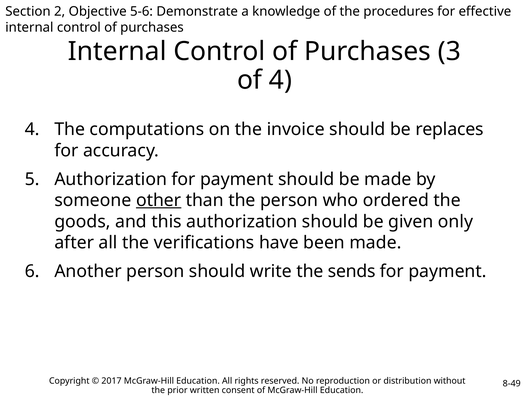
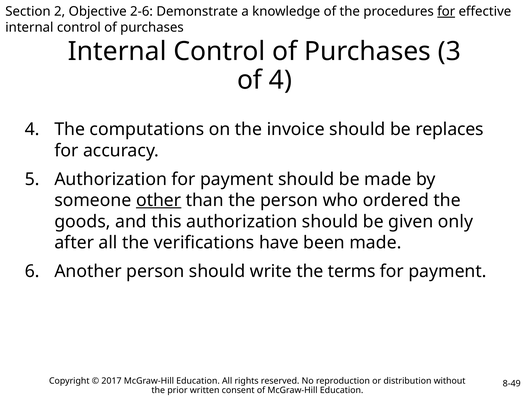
5-6: 5-6 -> 2-6
for at (446, 12) underline: none -> present
sends: sends -> terms
